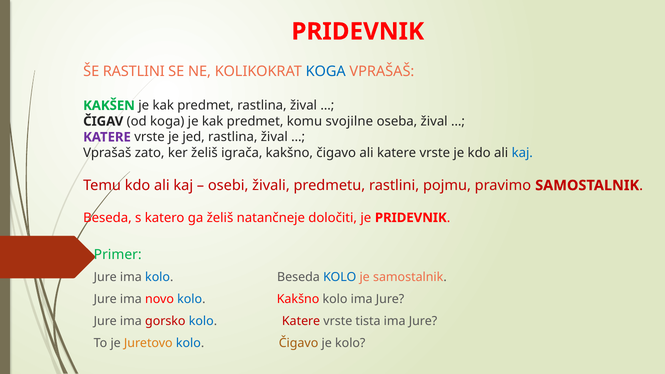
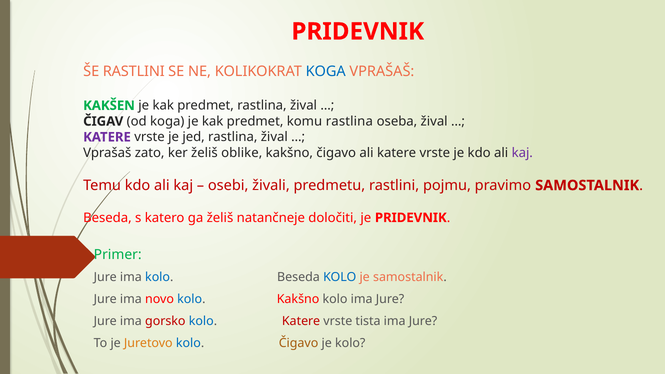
komu svojilne: svojilne -> rastlina
igrača: igrača -> oblike
kaj at (522, 153) colour: blue -> purple
